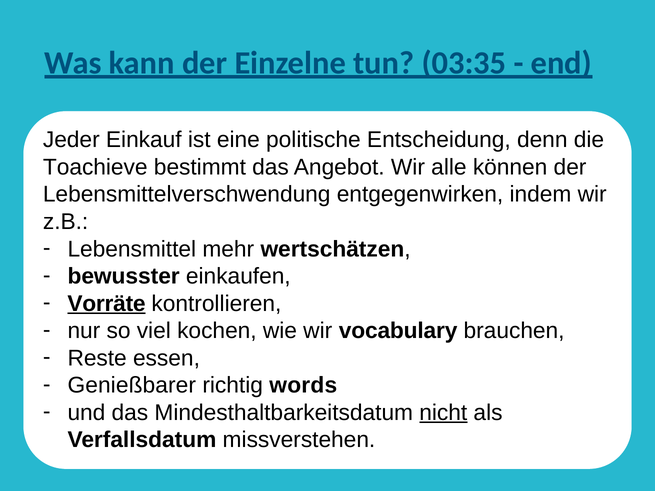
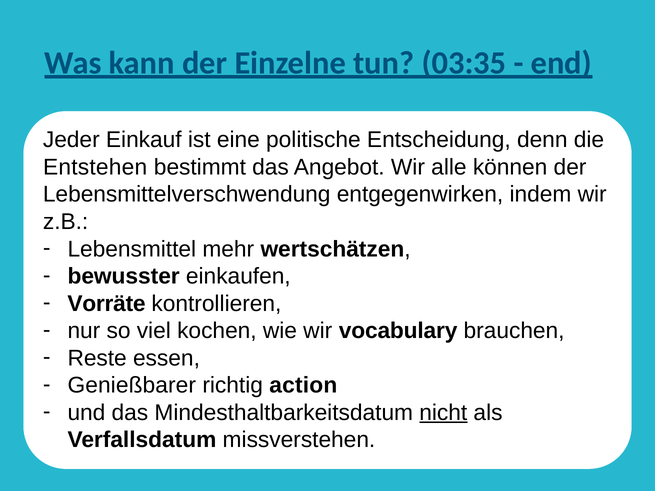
Toachieve: Toachieve -> Entstehen
Vorräte underline: present -> none
words: words -> action
